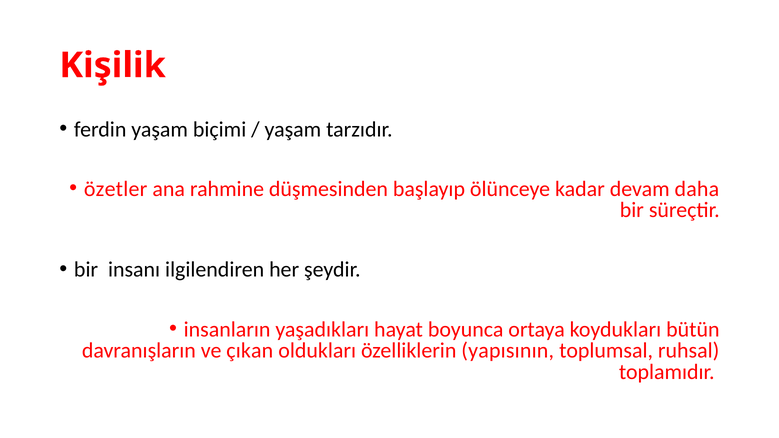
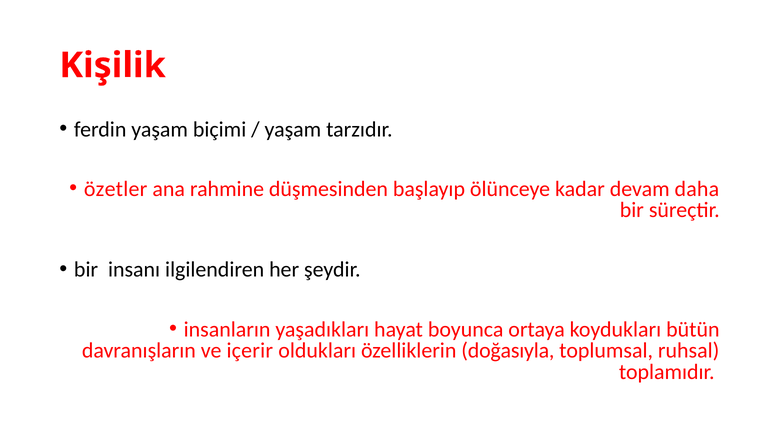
çıkan: çıkan -> içerir
yapısının: yapısının -> doğasıyla
